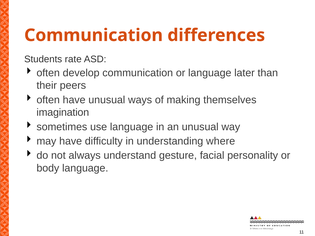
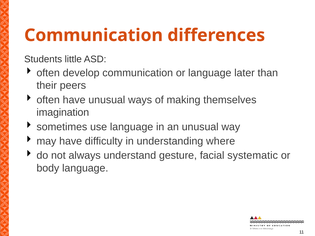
rate: rate -> little
personality: personality -> systematic
